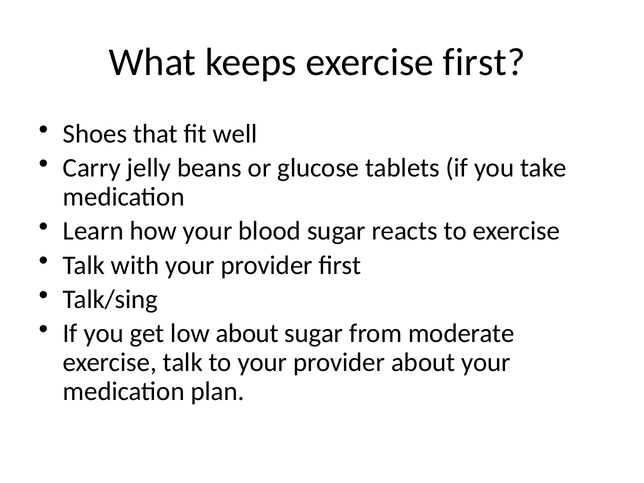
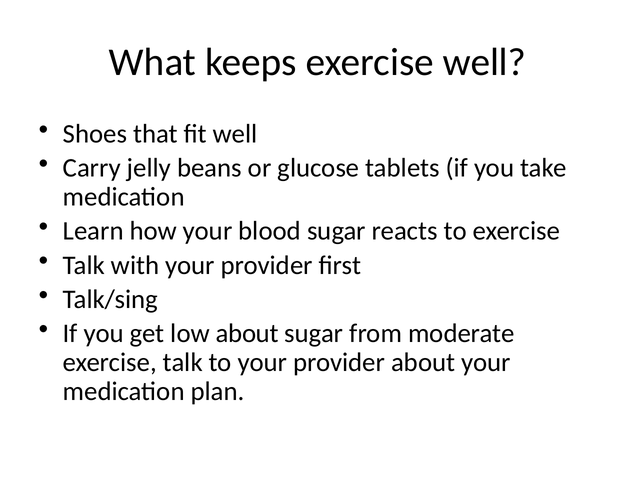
exercise first: first -> well
